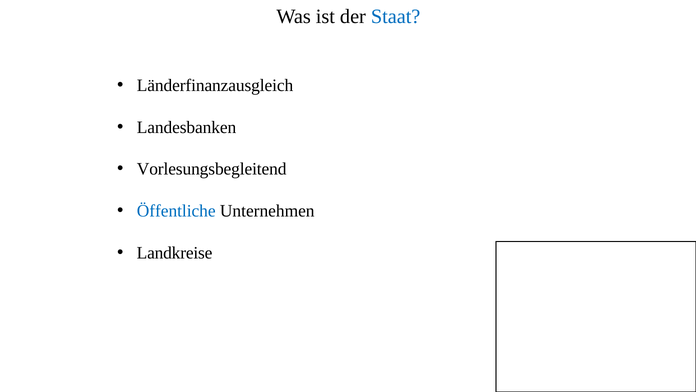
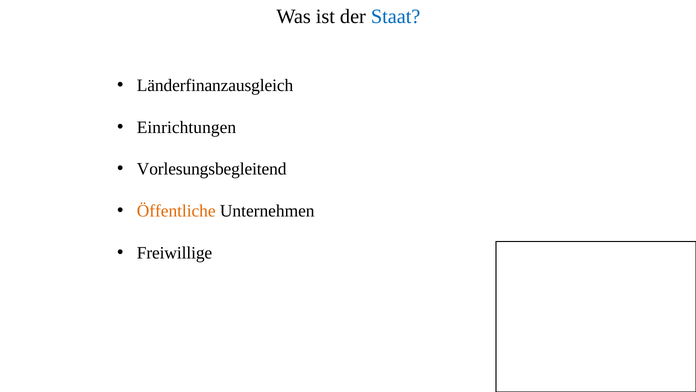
Landesbanken: Landesbanken -> Einrichtungen
Öffentliche colour: blue -> orange
Landkreise: Landkreise -> Freiwillige
